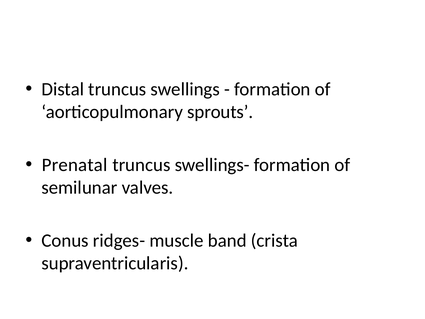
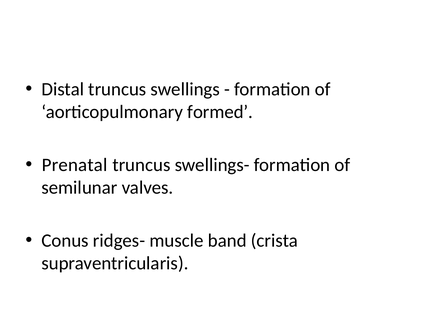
sprouts: sprouts -> formed
